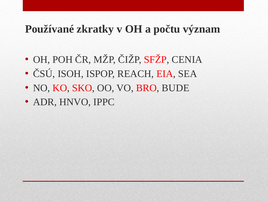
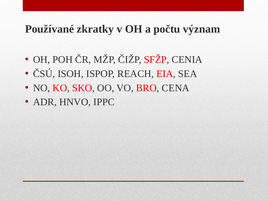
BUDE: BUDE -> CENA
